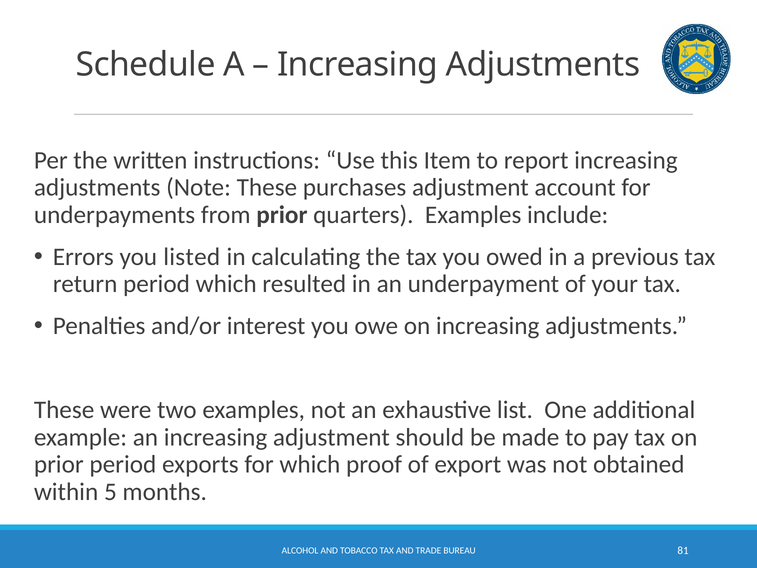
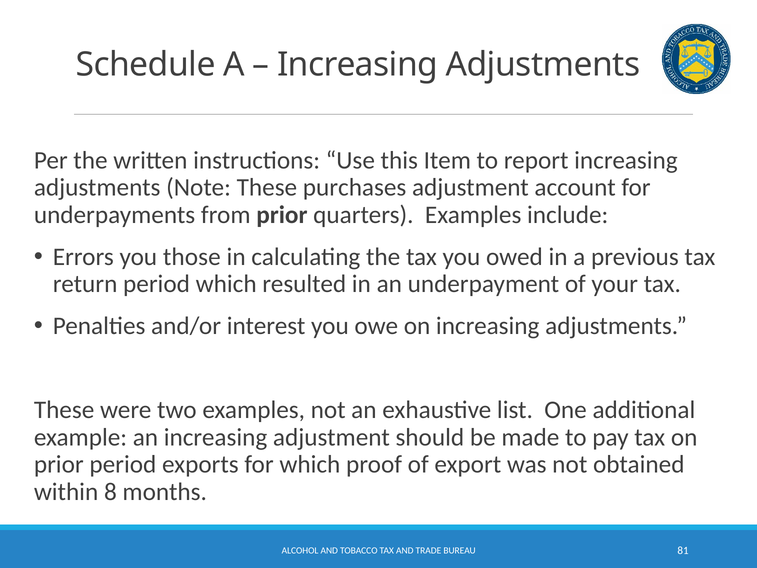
listed: listed -> those
5: 5 -> 8
